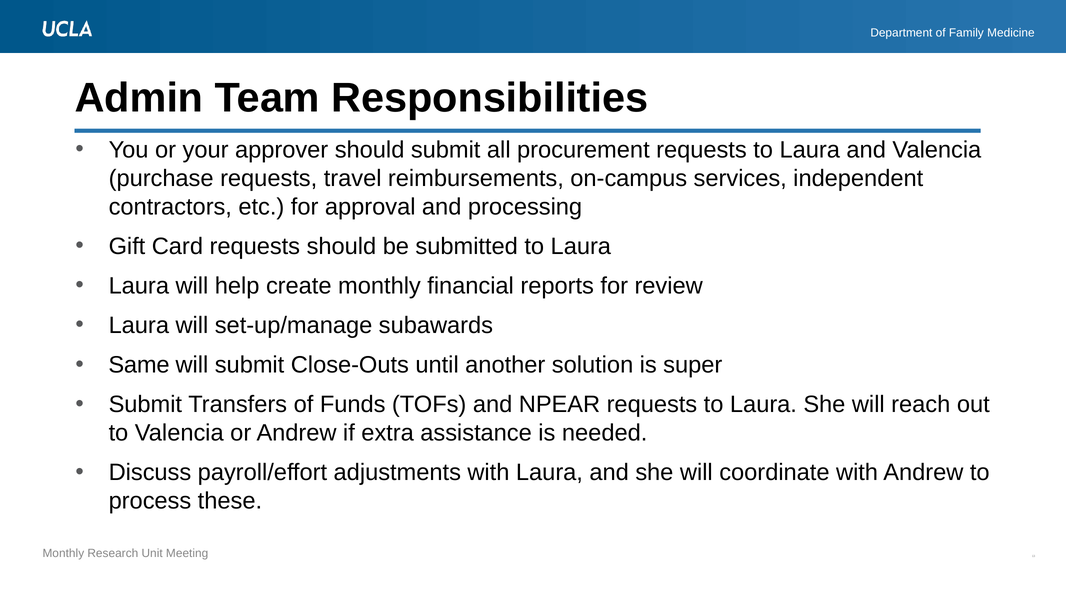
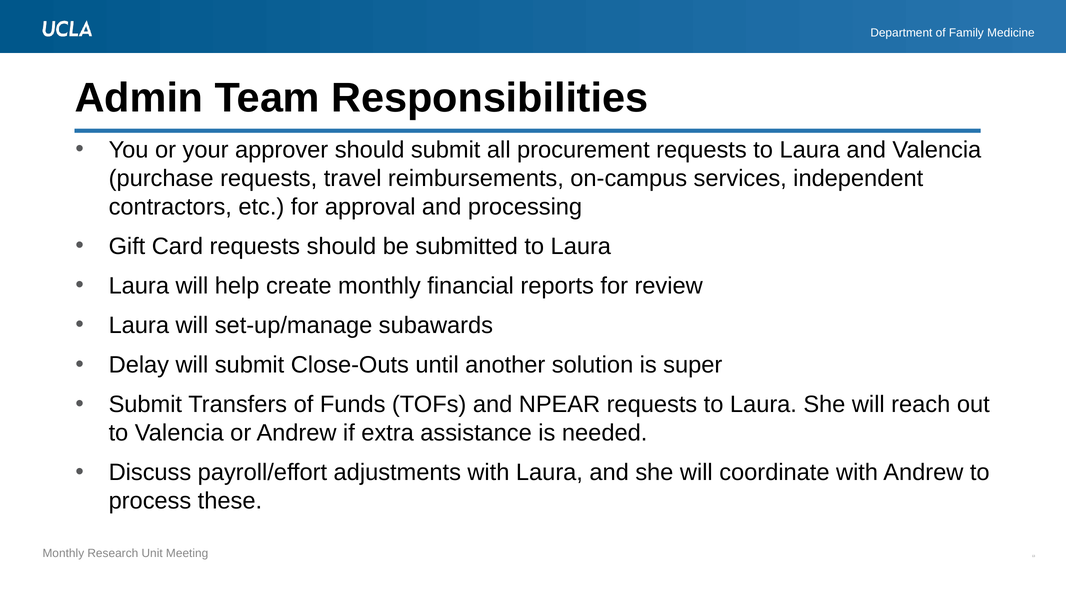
Same: Same -> Delay
